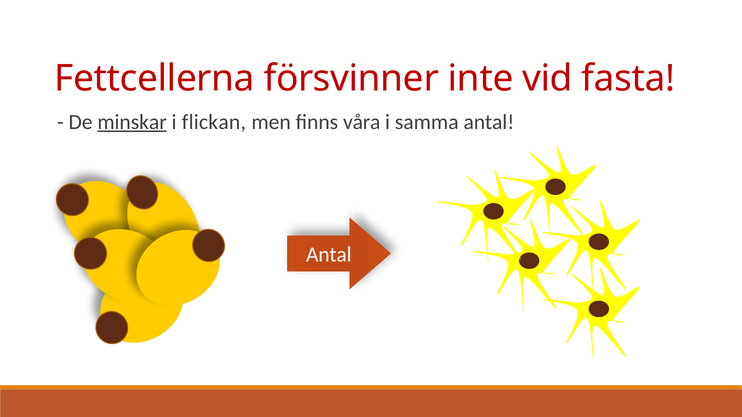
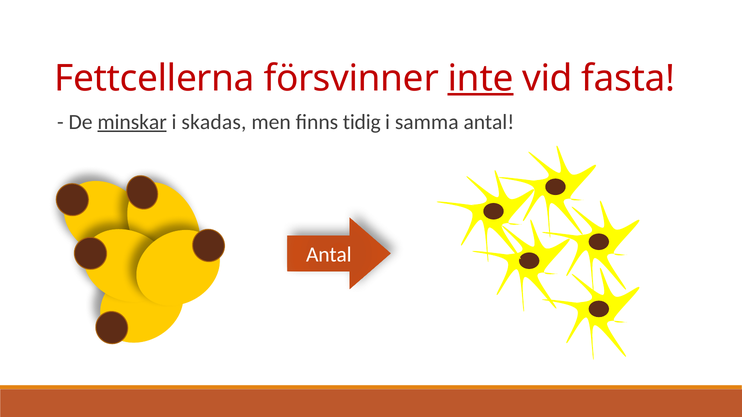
inte underline: none -> present
flickan: flickan -> skadas
våra: våra -> tidig
